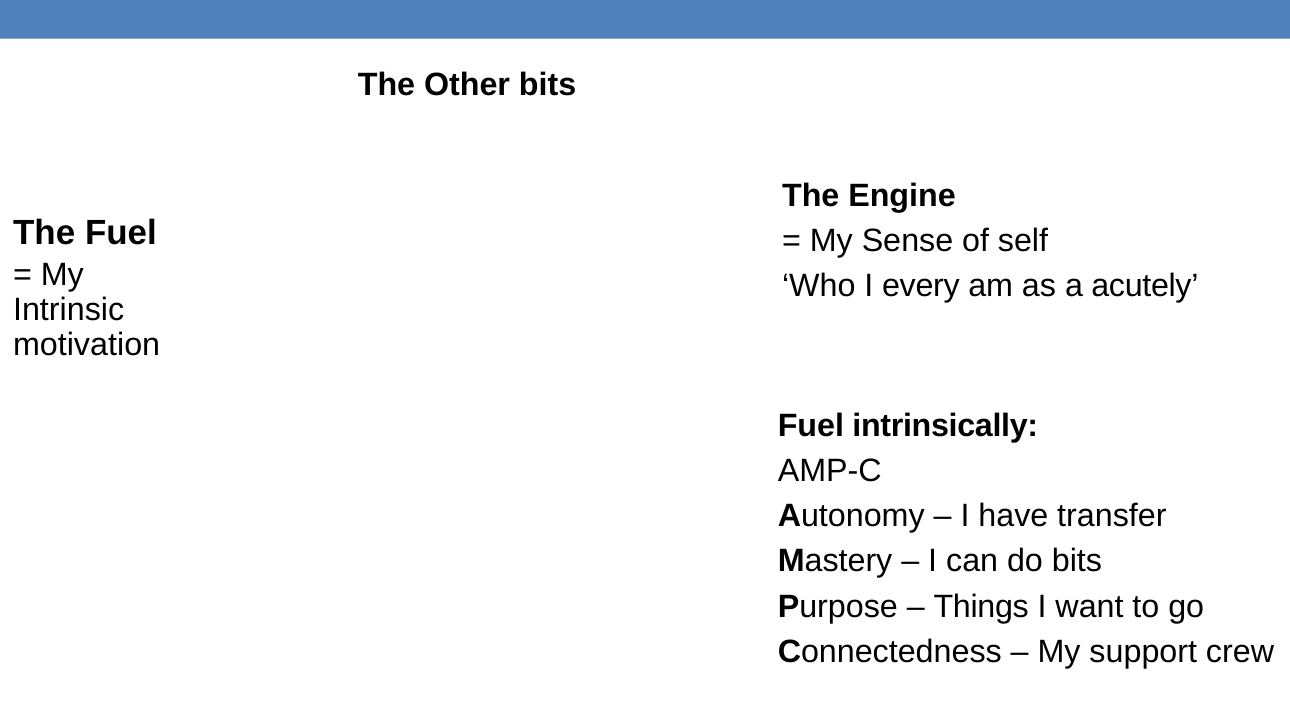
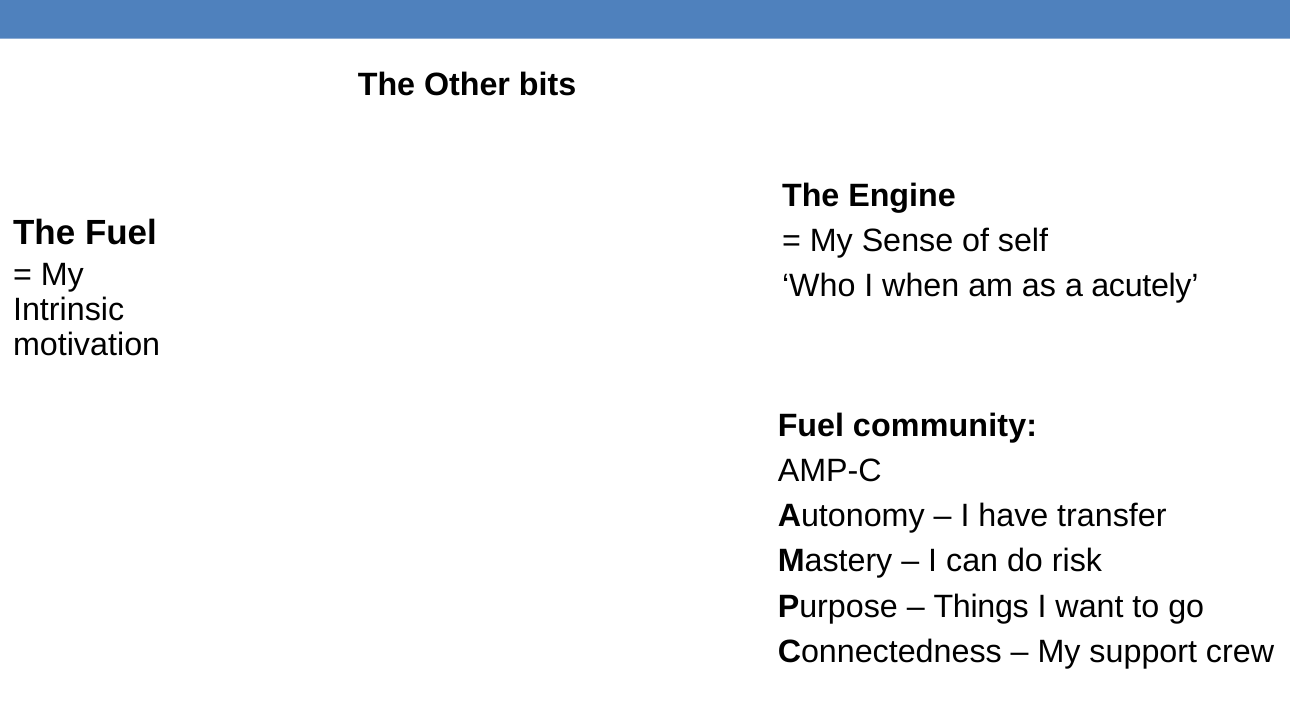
every: every -> when
intrinsically: intrinsically -> community
do bits: bits -> risk
